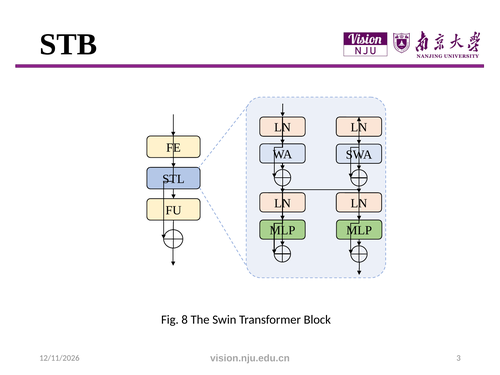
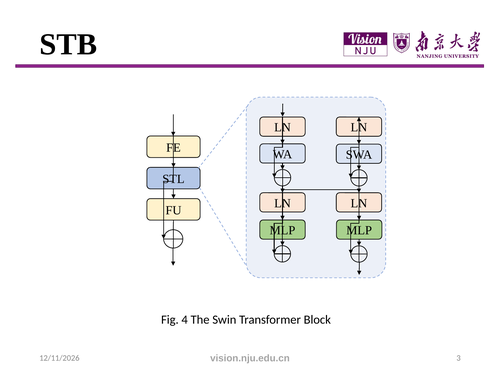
8: 8 -> 4
